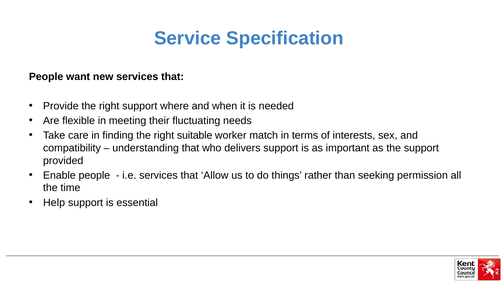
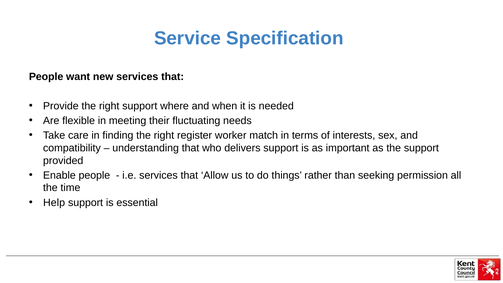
suitable: suitable -> register
